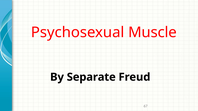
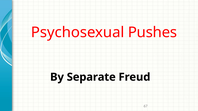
Muscle: Muscle -> Pushes
